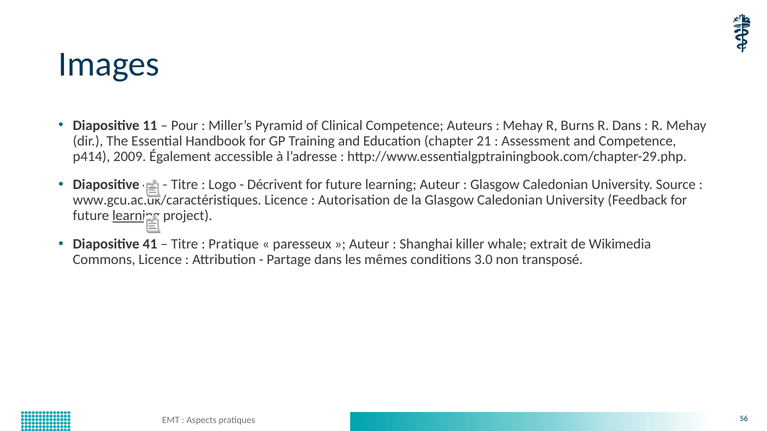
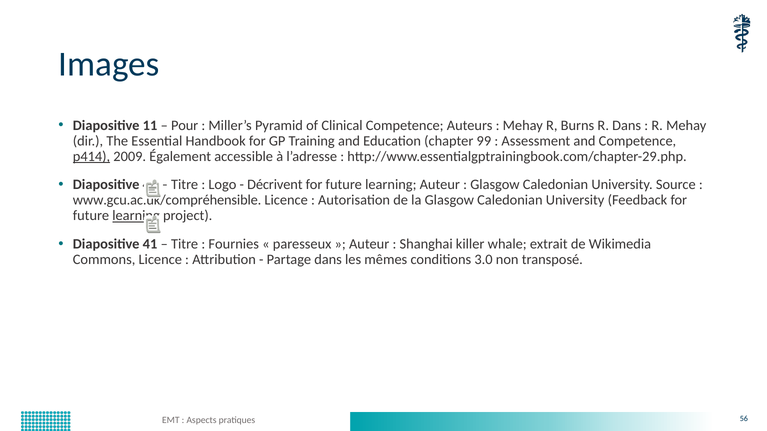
21: 21 -> 99
p414 underline: none -> present
www.gcu.ac.uk/caractéristiques: www.gcu.ac.uk/caractéristiques -> www.gcu.ac.uk/compréhensible
Pratique: Pratique -> Fournies
